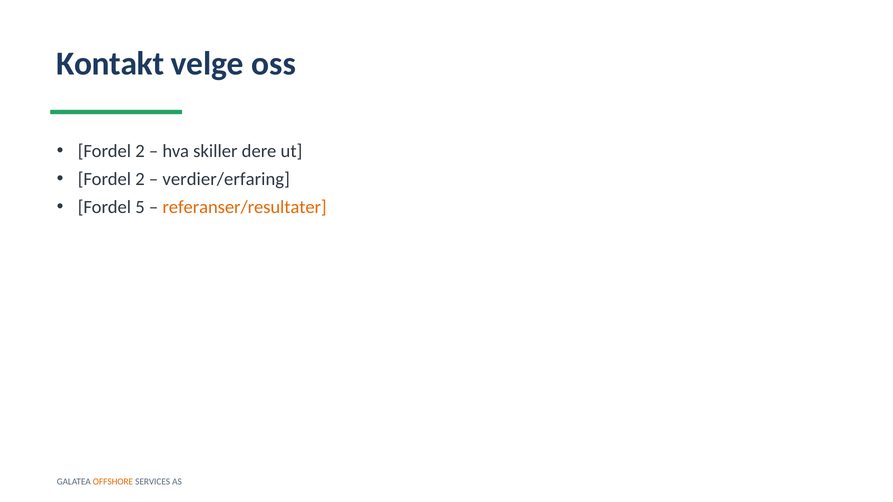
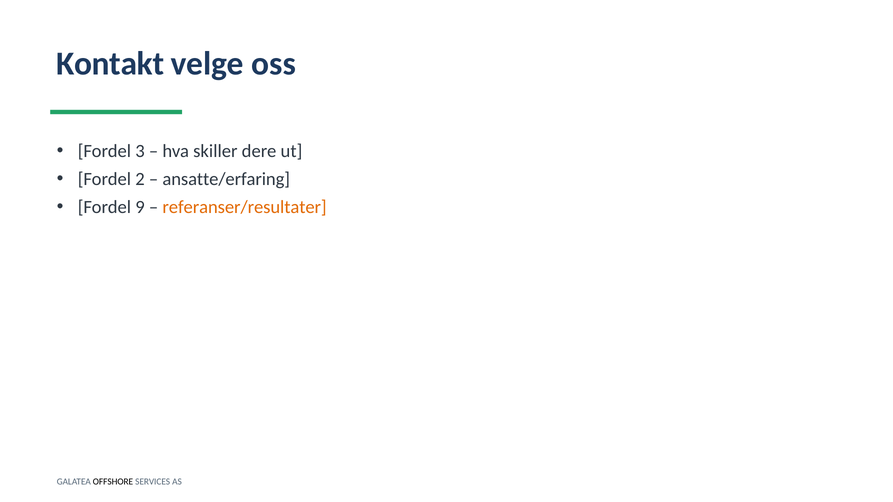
2 at (140, 151): 2 -> 3
verdier/erfaring: verdier/erfaring -> ansatte/erfaring
5: 5 -> 9
OFFSHORE colour: orange -> black
